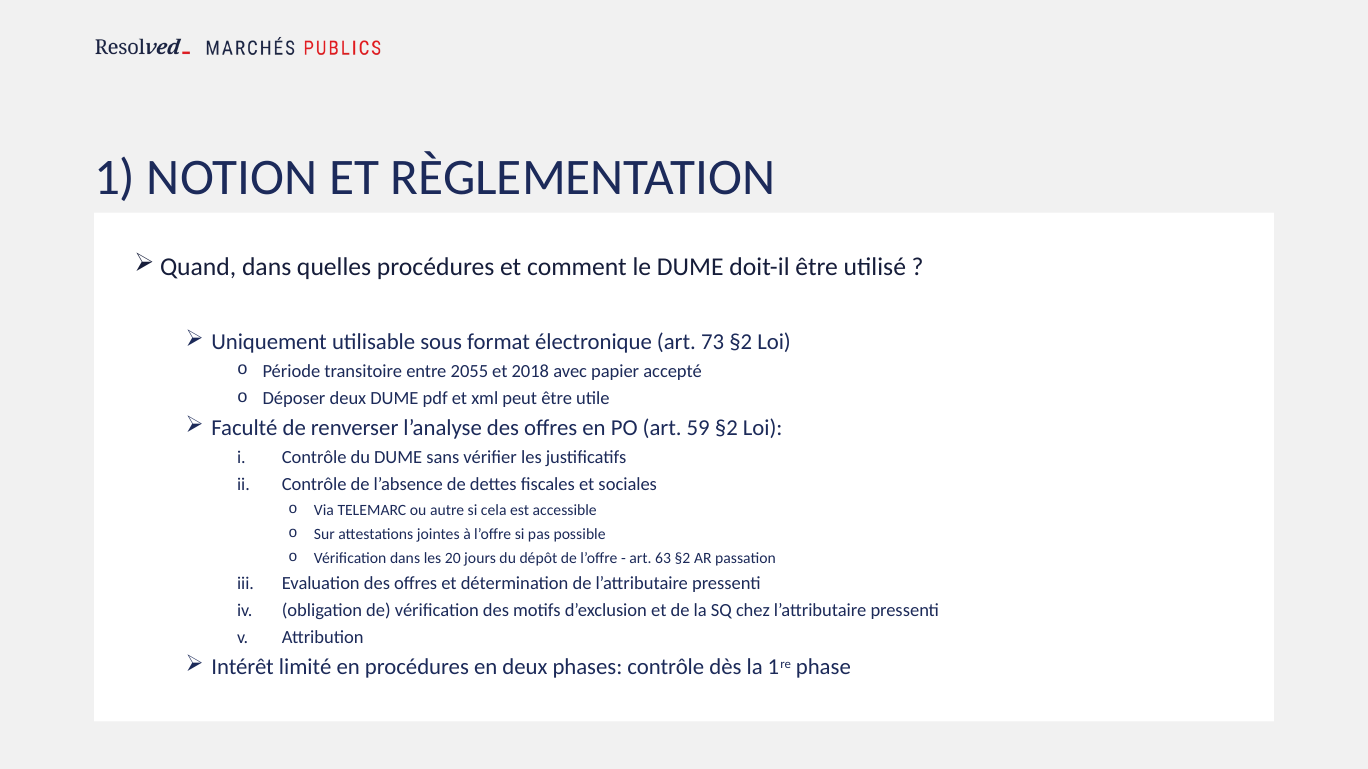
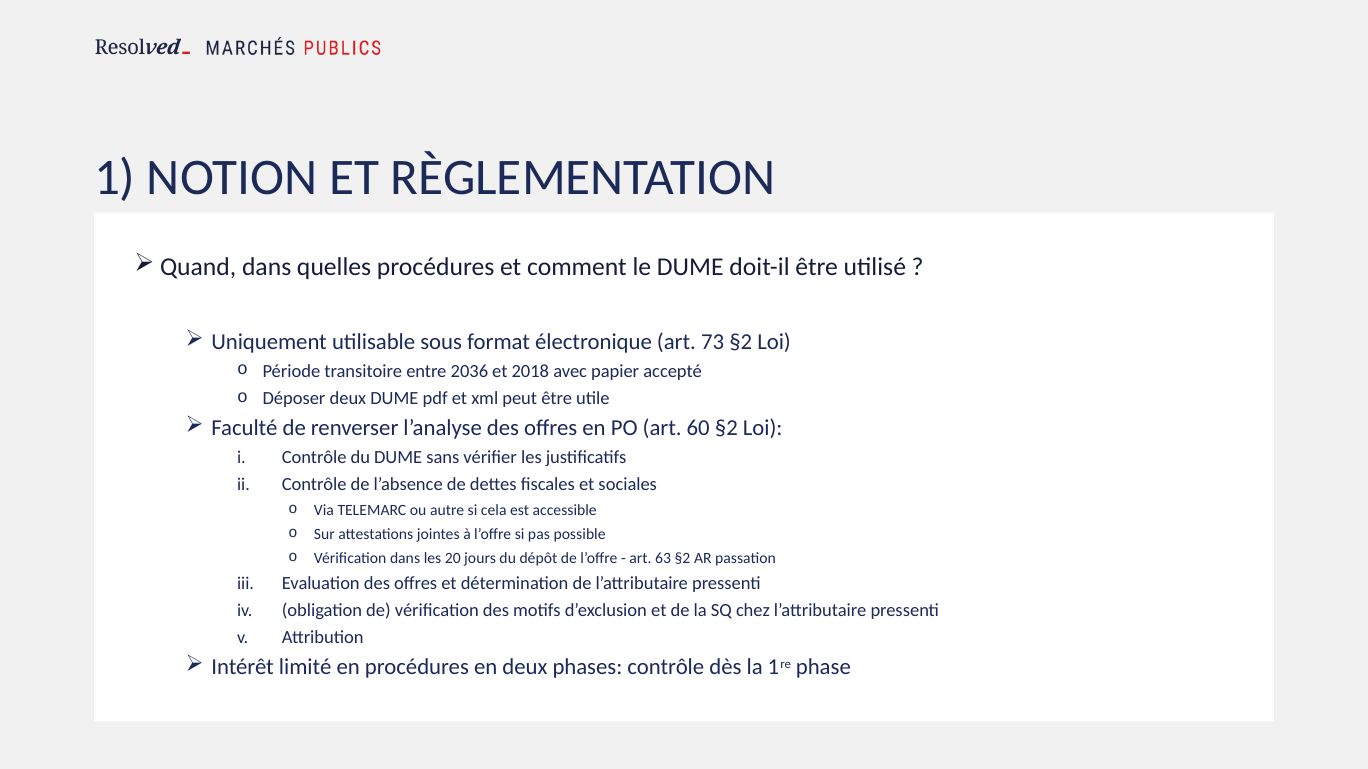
2055: 2055 -> 2036
59: 59 -> 60
